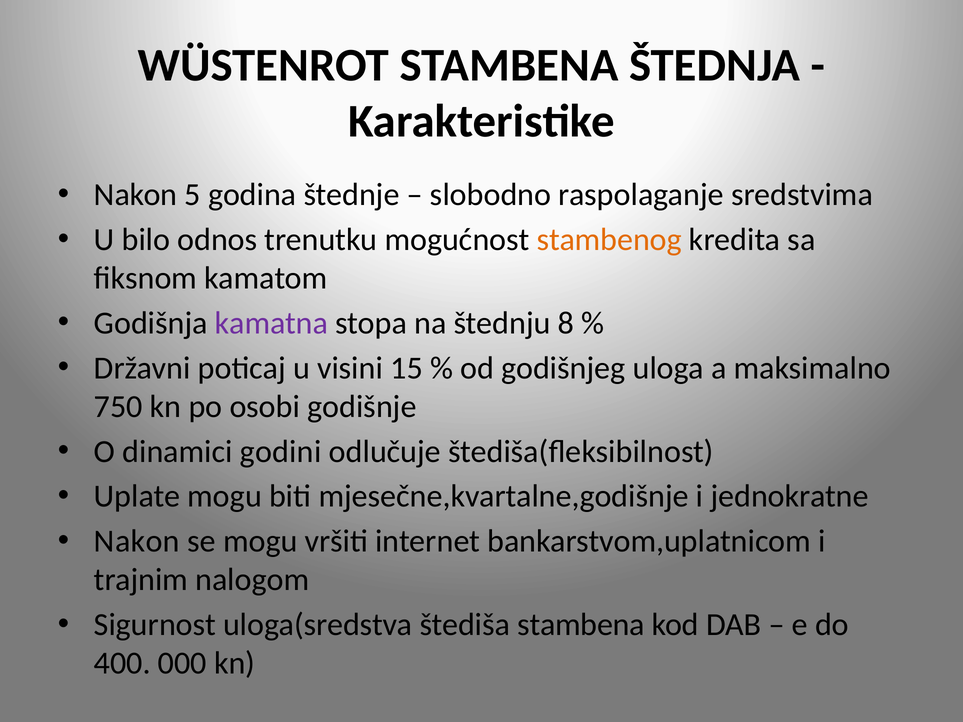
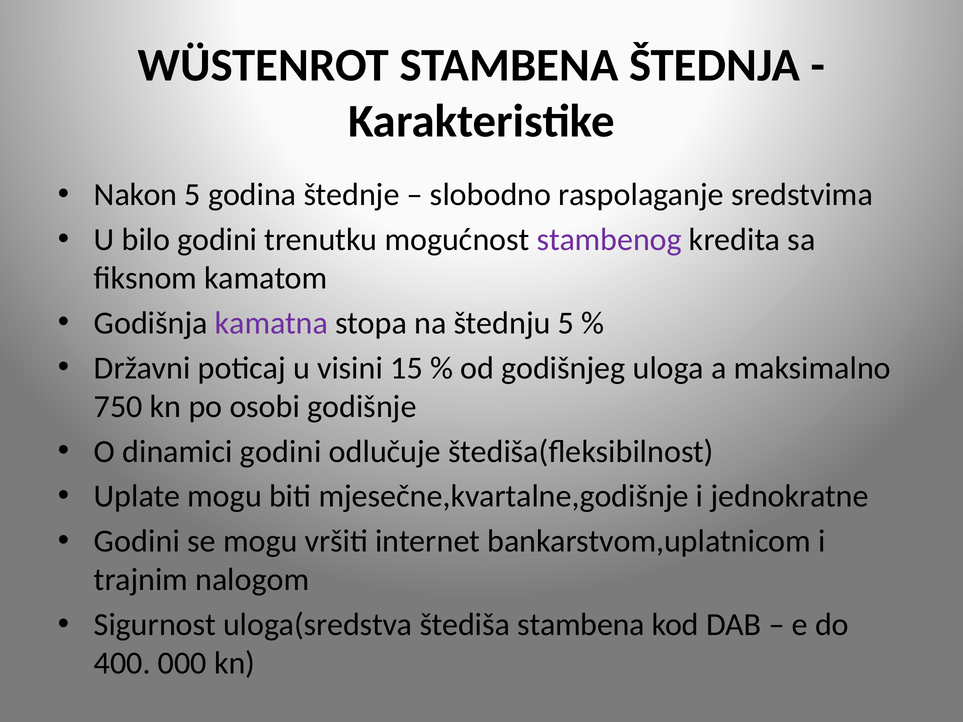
bilo odnos: odnos -> godini
stambenog colour: orange -> purple
štednju 8: 8 -> 5
Nakon at (137, 541): Nakon -> Godini
